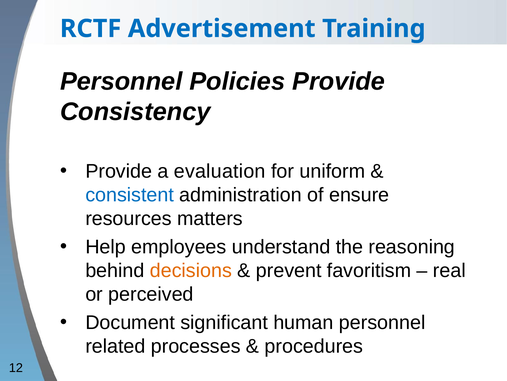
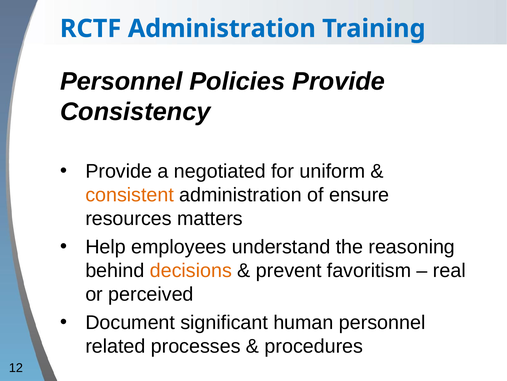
RCTF Advertisement: Advertisement -> Administration
evaluation: evaluation -> negotiated
consistent colour: blue -> orange
